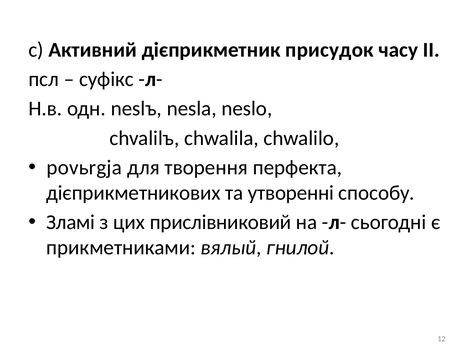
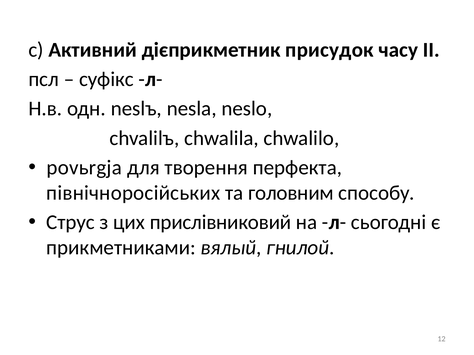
дієприкметникових: дієприкметникових -> північноросійських
утворенні: утворенні -> головним
Зламі: Зламі -> Струс
